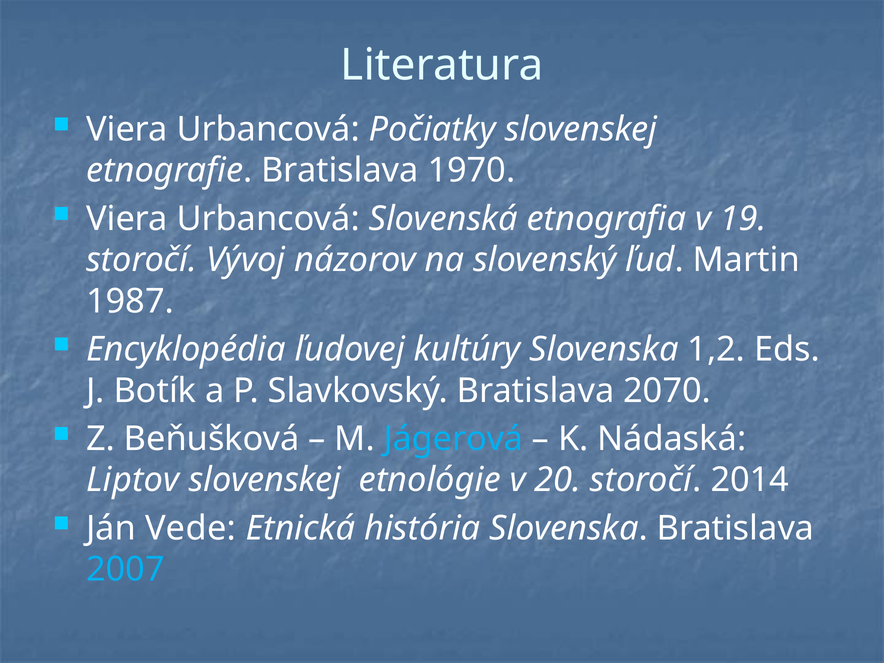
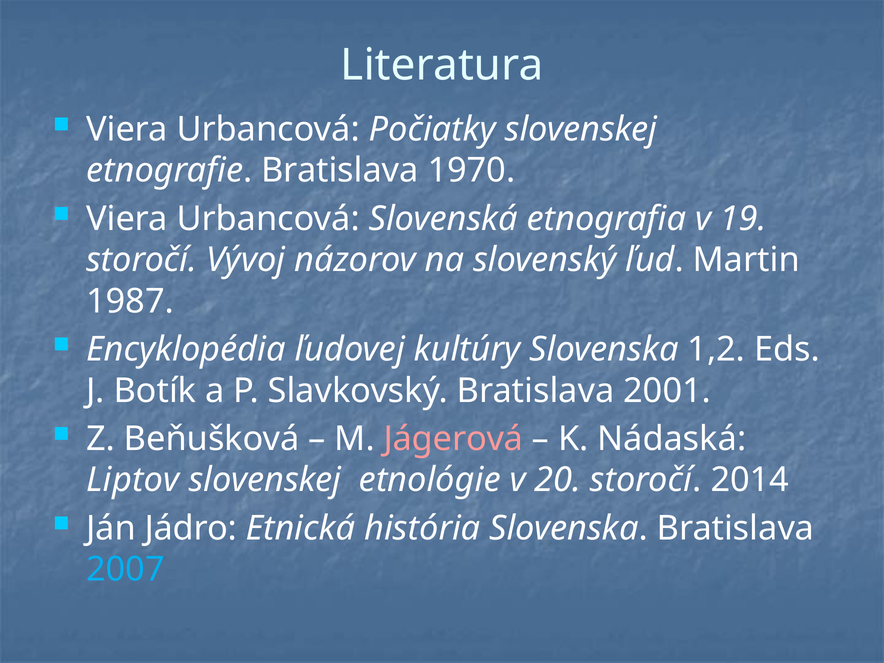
2070: 2070 -> 2001
Jágerová colour: light blue -> pink
Vede: Vede -> Jádro
